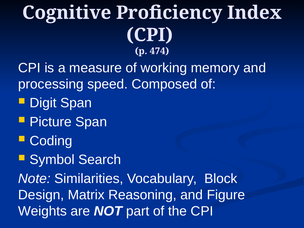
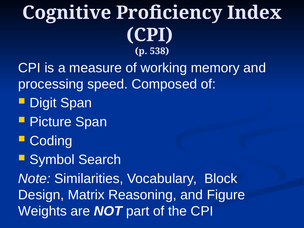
474: 474 -> 538
